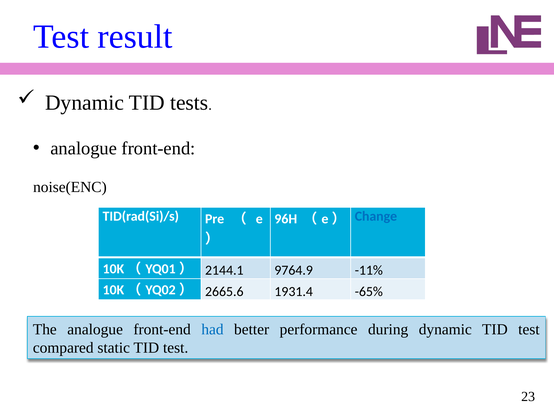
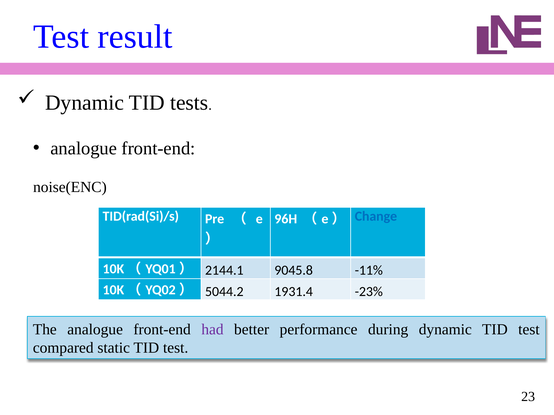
9764.9: 9764.9 -> 9045.8
2665.6: 2665.6 -> 5044.2
-65%: -65% -> -23%
had colour: blue -> purple
